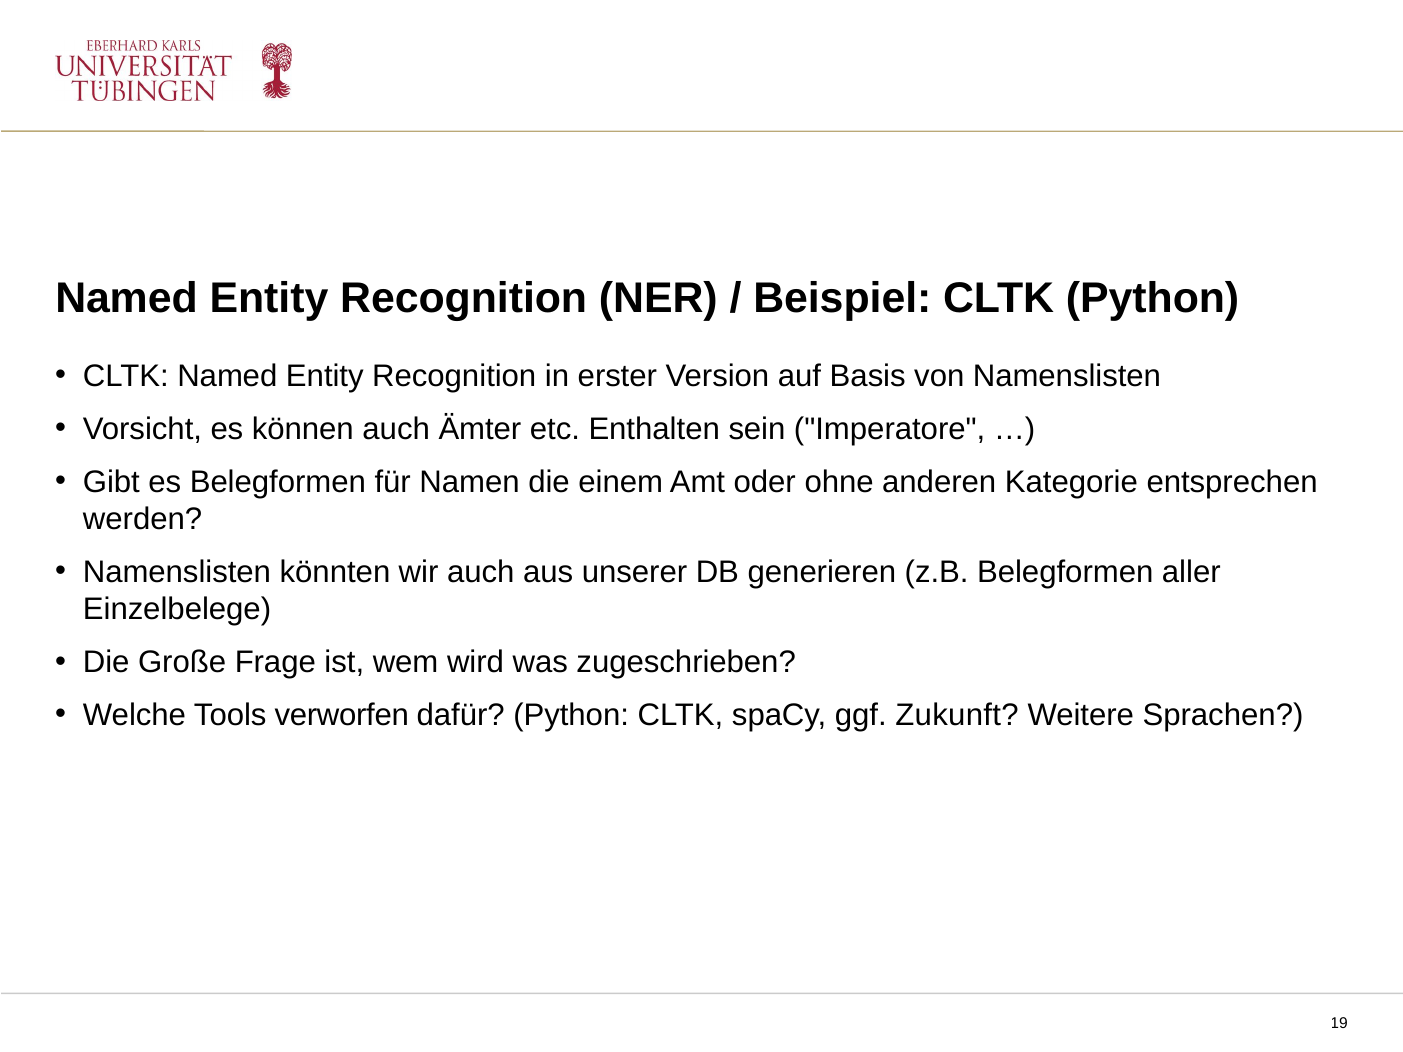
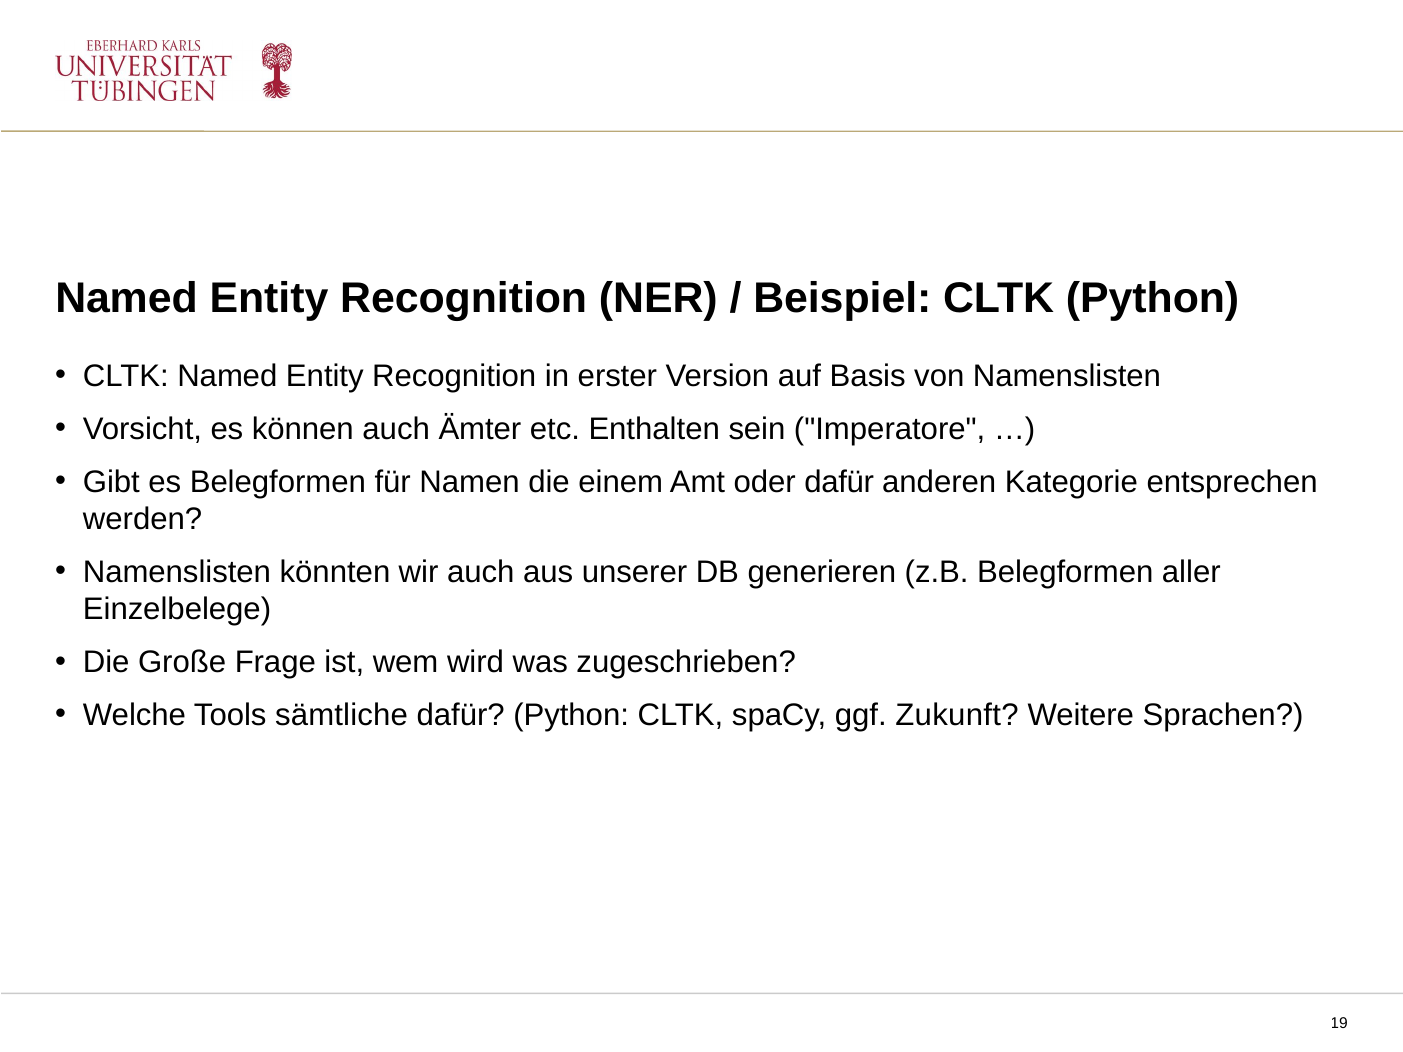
oder ohne: ohne -> dafür
verworfen: verworfen -> sämtliche
